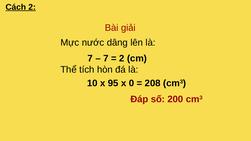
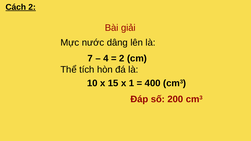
7 at (106, 59): 7 -> 4
95: 95 -> 15
0: 0 -> 1
208: 208 -> 400
